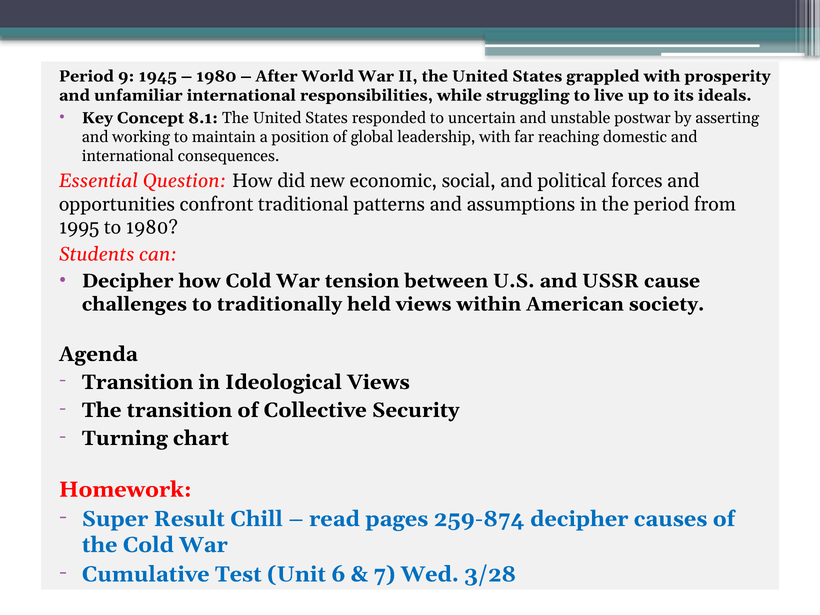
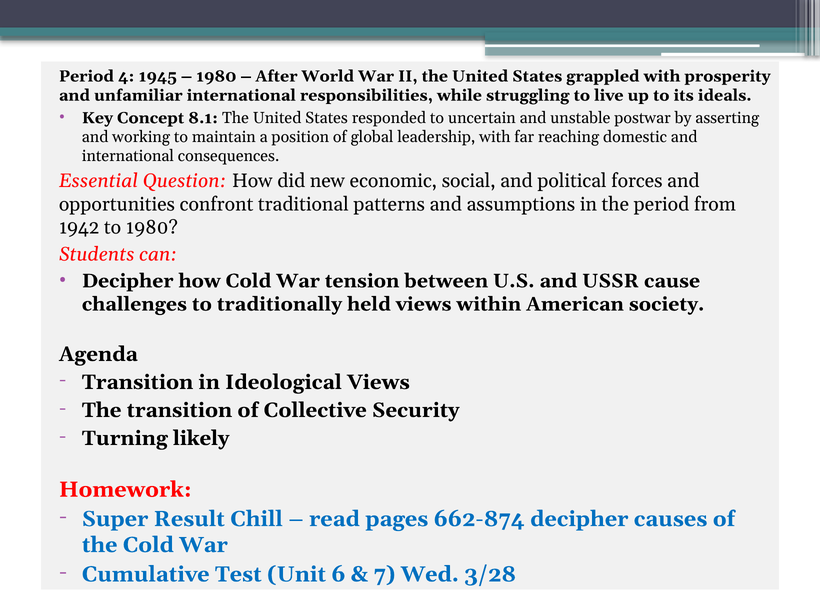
9: 9 -> 4
1995: 1995 -> 1942
chart: chart -> likely
259-874: 259-874 -> 662-874
